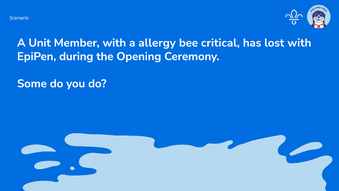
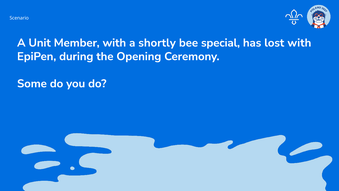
allergy: allergy -> shortly
critical: critical -> special
